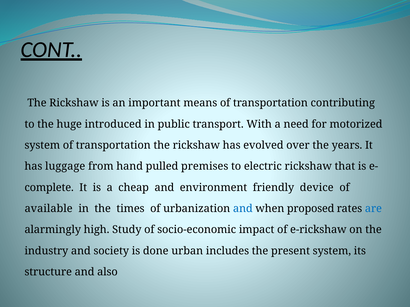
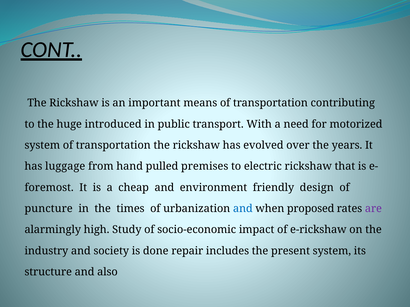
complete: complete -> foremost
device: device -> design
available: available -> puncture
are colour: blue -> purple
urban: urban -> repair
